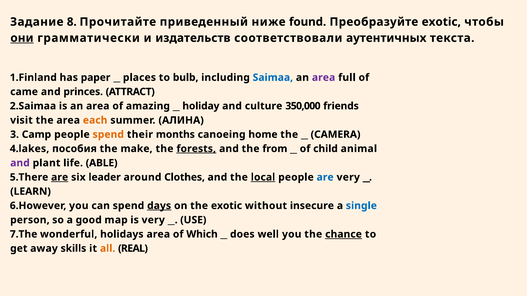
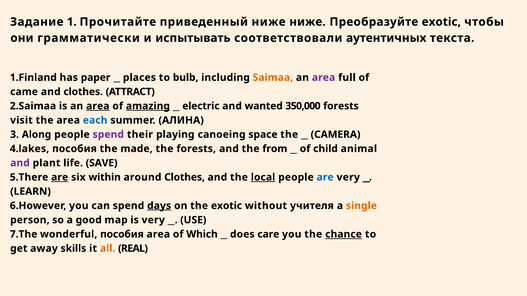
8: 8 -> 1
ниже found: found -> ниже
они underline: present -> none
издательств: издательств -> испытывать
Saimaa colour: blue -> orange
and princes: princes -> clothes
area at (98, 106) underline: none -> present
amazing underline: none -> present
holiday: holiday -> electric
culture: culture -> wanted
350,000 friends: friends -> forests
each colour: orange -> blue
Camp: Camp -> Along
spend at (108, 135) colour: orange -> purple
months: months -> playing
home: home -> space
make: make -> made
forests at (196, 149) underline: present -> none
ABLE: ABLE -> SAVE
leader: leader -> within
insecure: insecure -> учителя
single colour: blue -> orange
wonderful holidays: holidays -> пособия
well: well -> care
